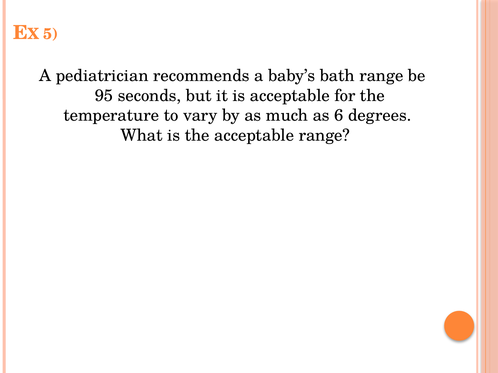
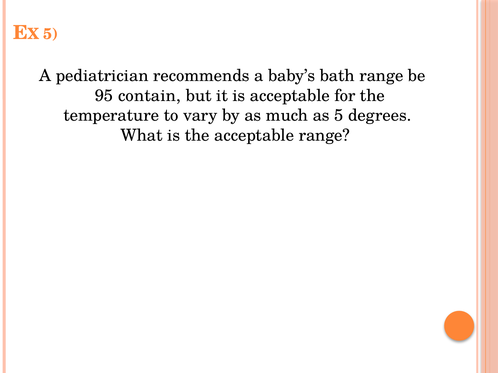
seconds: seconds -> contain
as 6: 6 -> 5
